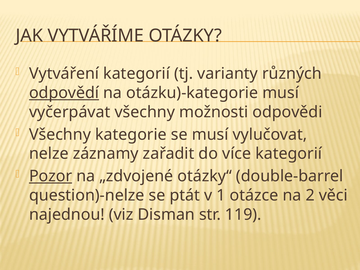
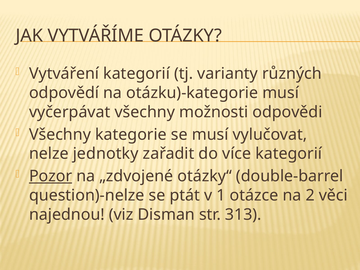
odpovědí underline: present -> none
záznamy: záznamy -> jednotky
119: 119 -> 313
